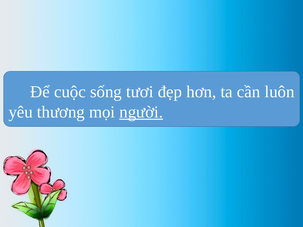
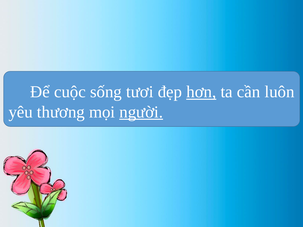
hơn underline: none -> present
